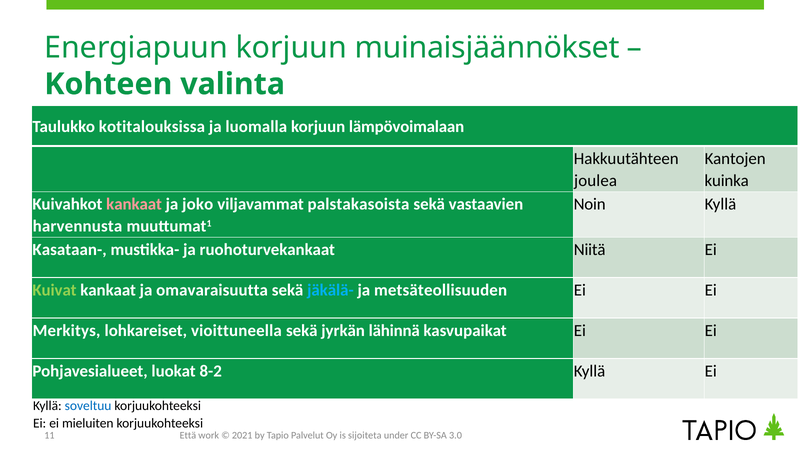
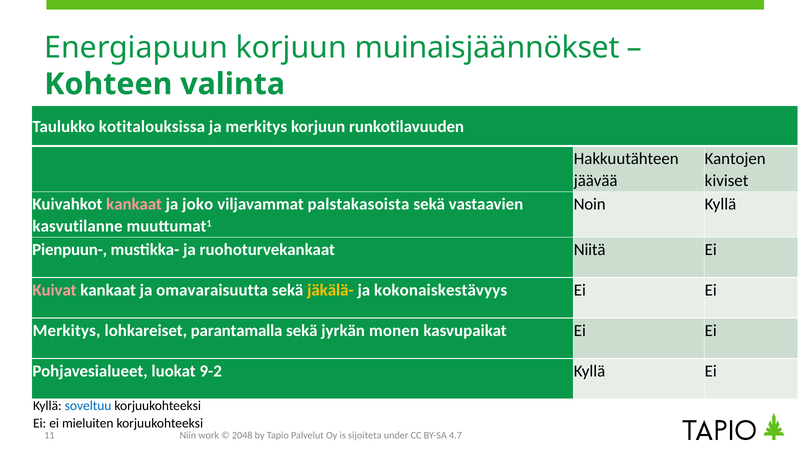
ja luomalla: luomalla -> merkitys
lämpövoimalaan: lämpövoimalaan -> runkotilavuuden
joulea: joulea -> jäävää
kuinka: kuinka -> kiviset
harvennusta: harvennusta -> kasvutilanne
Kasataan-: Kasataan- -> Pienpuun-
Kuivat colour: light green -> pink
jäkälä- colour: light blue -> yellow
metsäteollisuuden: metsäteollisuuden -> kokonaiskestävyys
vioittuneella: vioittuneella -> parantamalla
lähinnä: lähinnä -> monen
8-2: 8-2 -> 9-2
Että: Että -> Niin
2021: 2021 -> 2048
3.0: 3.0 -> 4.7
